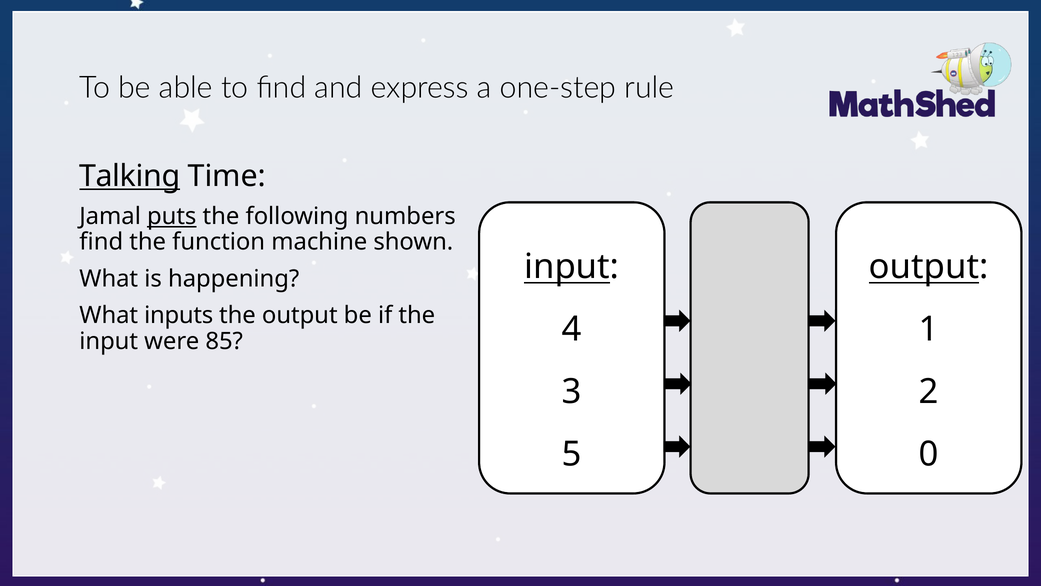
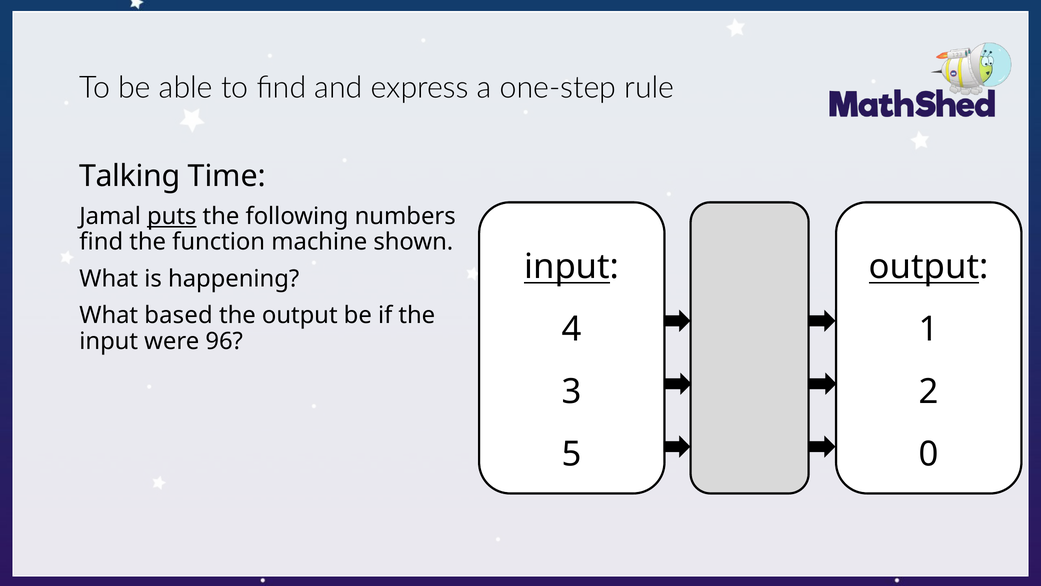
Talking underline: present -> none
inputs: inputs -> based
85: 85 -> 96
